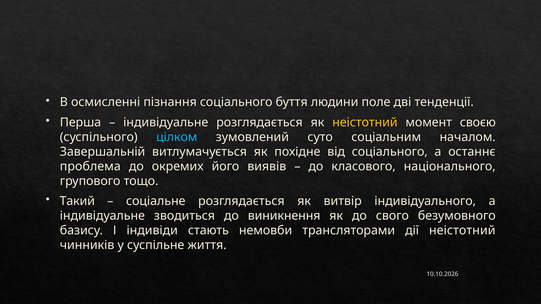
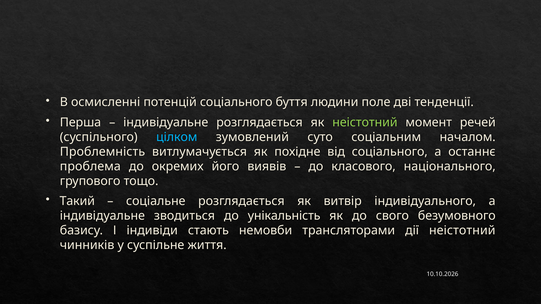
пізнання: пізнання -> потенцій
неістотний at (365, 122) colour: yellow -> light green
своєю: своєю -> речей
Завершальній: Завершальній -> Проблемність
виникнення: виникнення -> унікальність
